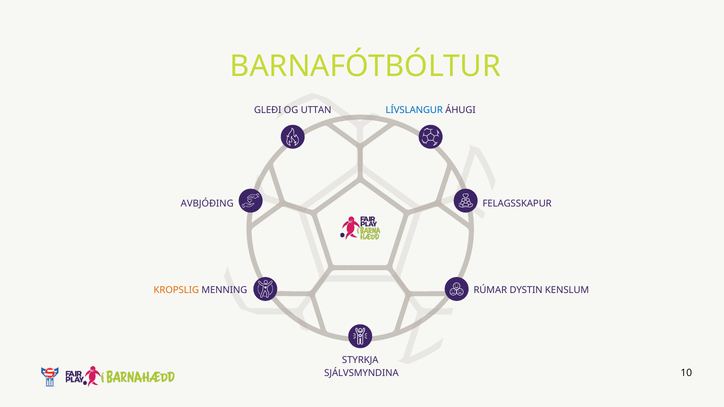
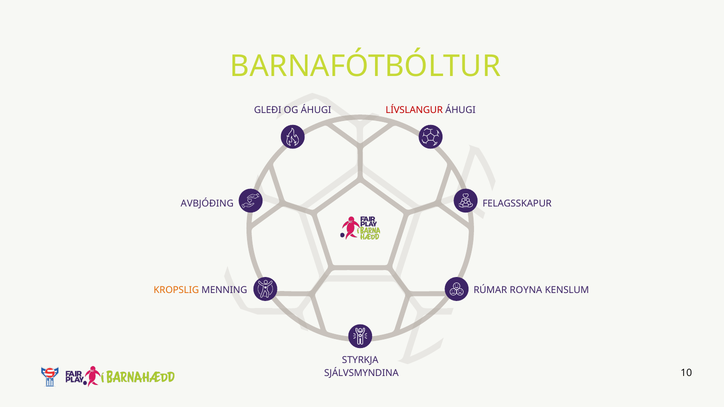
OG UTTAN: UTTAN -> ÁHUGI
LÍVSLANGUR colour: blue -> red
DYSTIN: DYSTIN -> ROYNA
